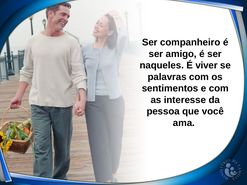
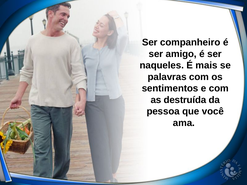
viver: viver -> mais
interesse: interesse -> destruída
